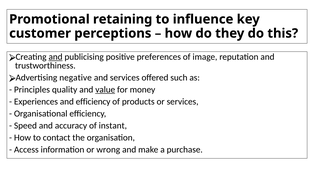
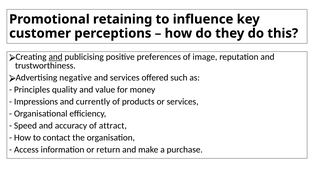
value underline: present -> none
Experiences: Experiences -> Impressions
and efficiency: efficiency -> currently
instant: instant -> attract
wrong: wrong -> return
